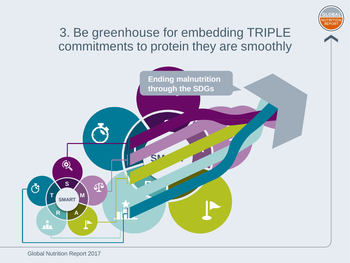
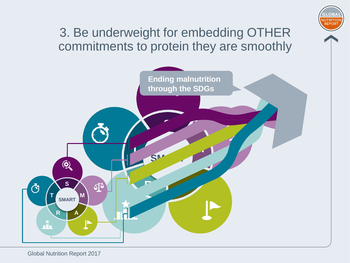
greenhouse: greenhouse -> underweight
TRIPLE: TRIPLE -> OTHER
